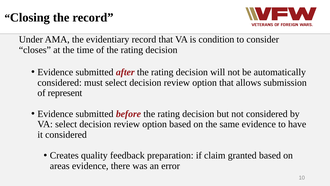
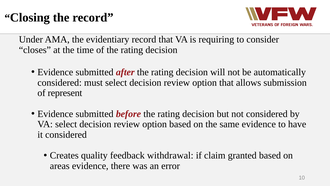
condition: condition -> requiring
preparation: preparation -> withdrawal
